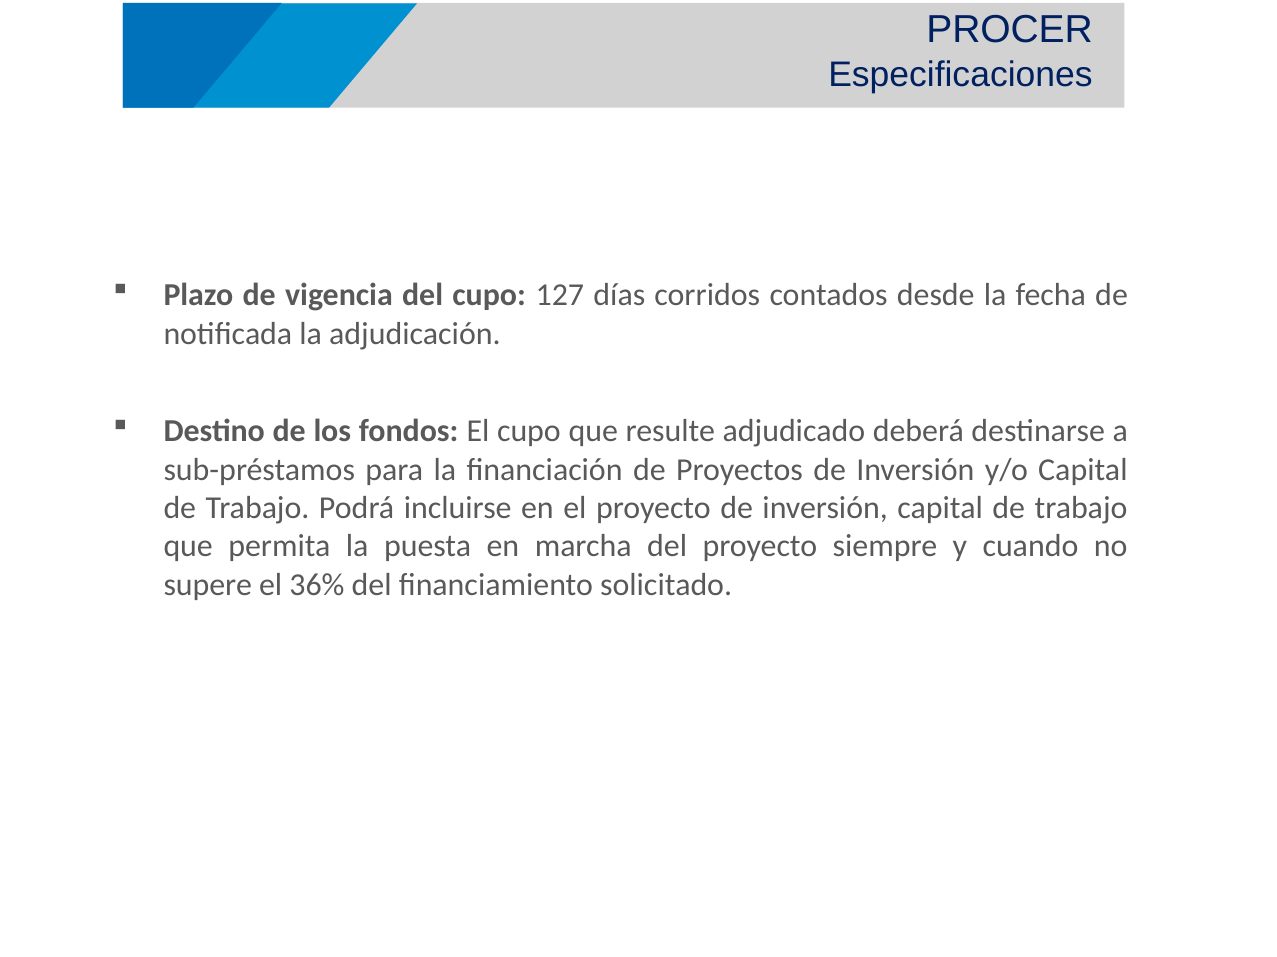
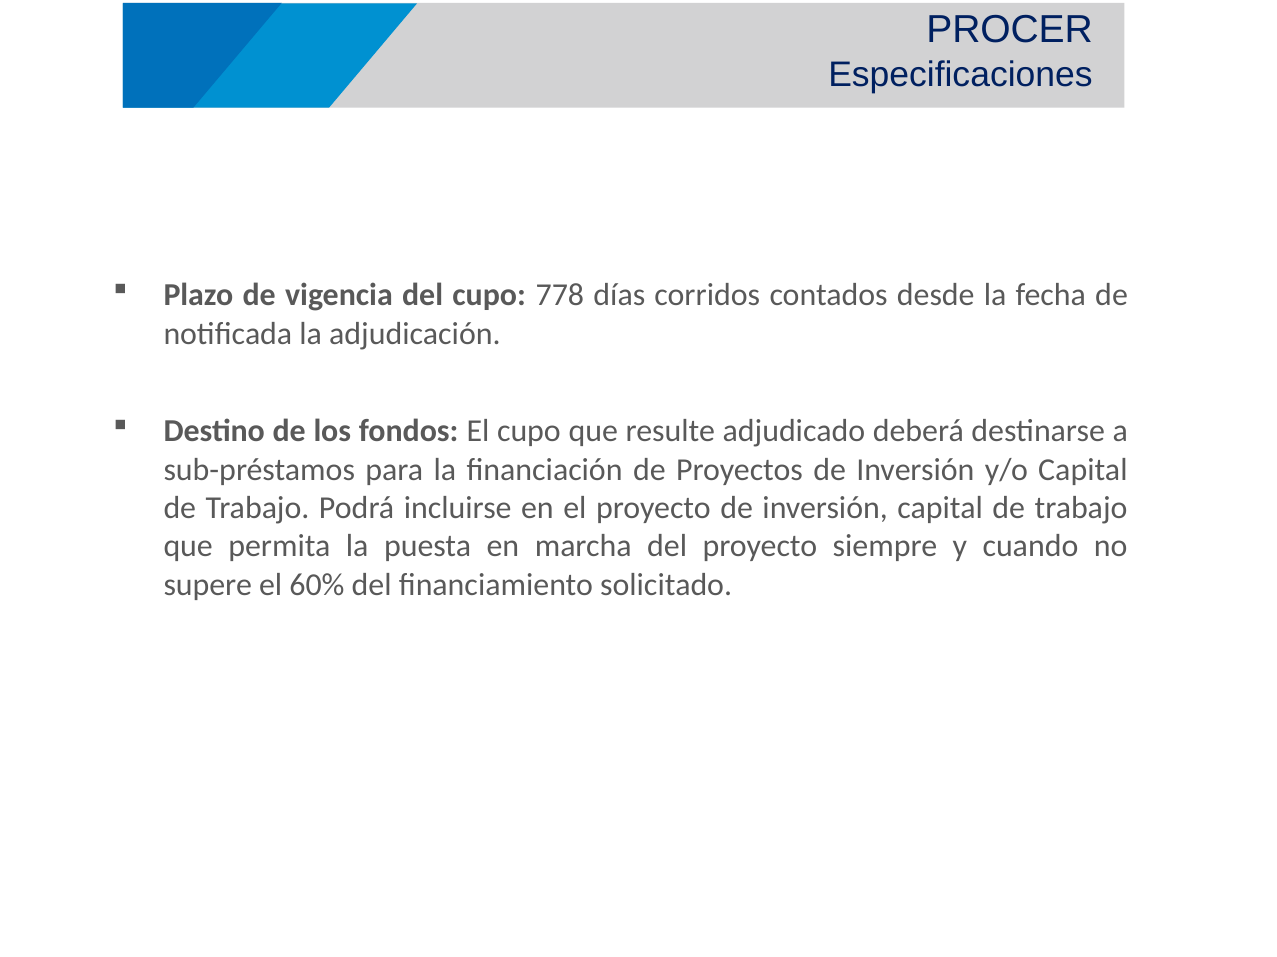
127: 127 -> 778
36%: 36% -> 60%
